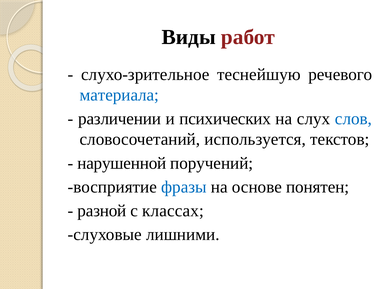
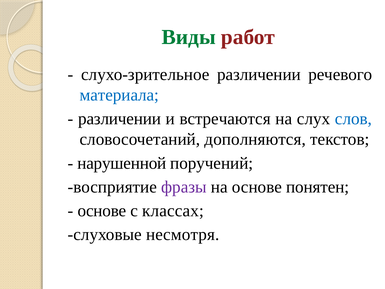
Виды colour: black -> green
слухо-зрительное теснейшую: теснейшую -> различении
психических: психических -> встречаются
используется: используется -> дополняются
фразы colour: blue -> purple
разной at (102, 211): разной -> основе
лишними: лишними -> несмотря
